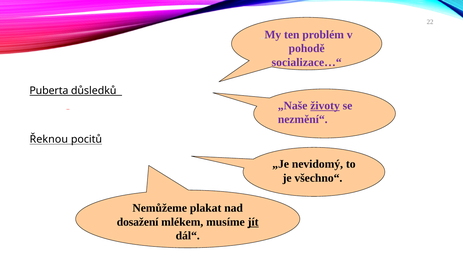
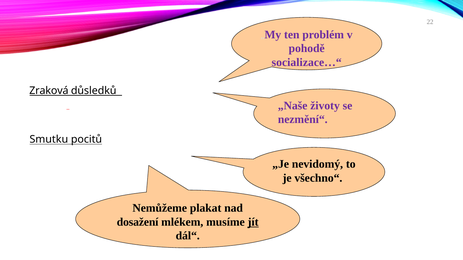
Puberta: Puberta -> Zraková
životy underline: present -> none
Řeknou: Řeknou -> Smutku
